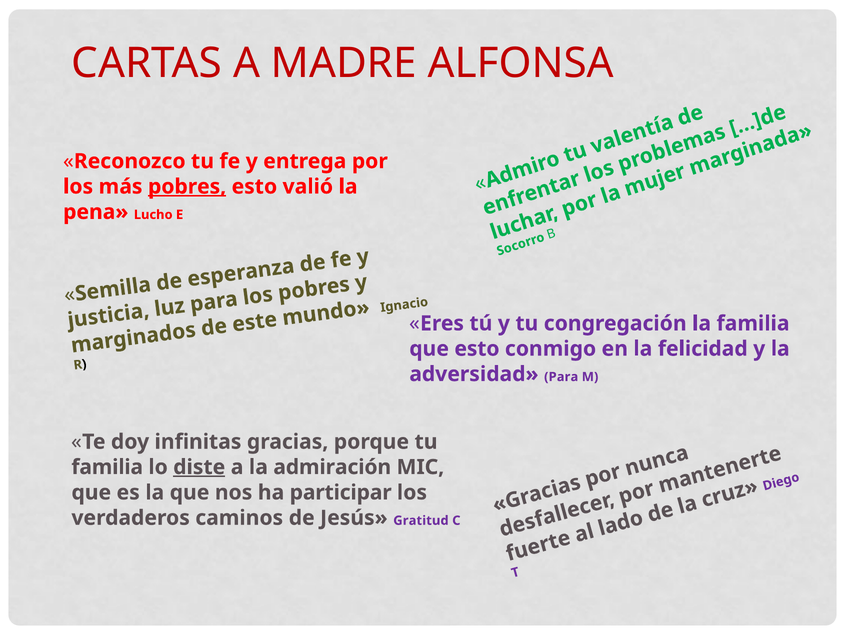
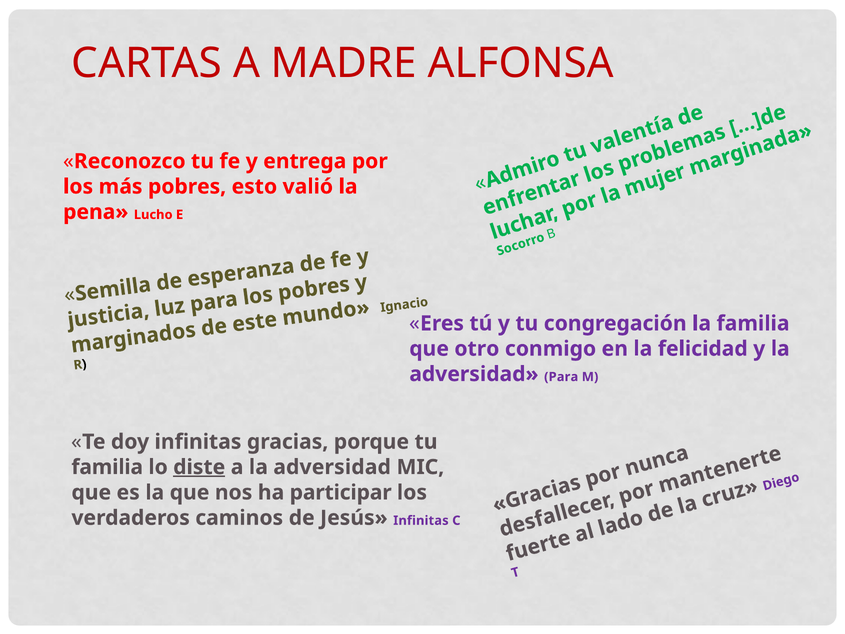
pobres at (187, 187) underline: present -> none
que esto: esto -> otro
a la admiración: admiración -> adversidad
Jesús Gratitud: Gratitud -> Infinitas
